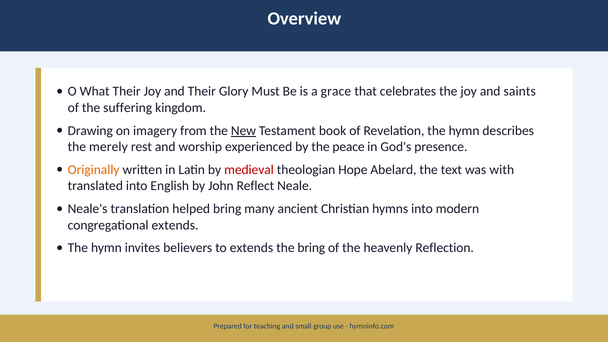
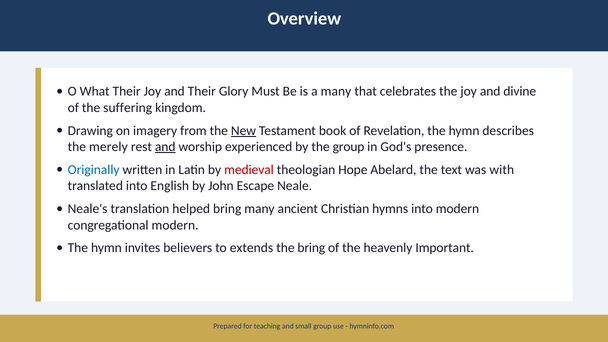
a grace: grace -> many
saints: saints -> divine
and at (165, 147) underline: none -> present
the peace: peace -> group
Originally colour: orange -> blue
Reflect: Reflect -> Escape
congregational extends: extends -> modern
Reflection: Reflection -> Important
